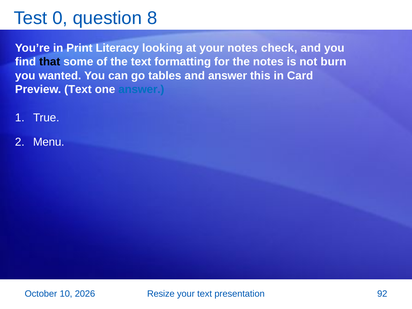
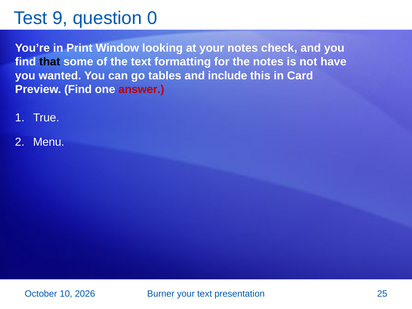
0: 0 -> 9
8: 8 -> 0
Literacy: Literacy -> Window
burn: burn -> have
and answer: answer -> include
Preview Text: Text -> Find
answer at (141, 89) colour: blue -> red
Resize: Resize -> Burner
92: 92 -> 25
